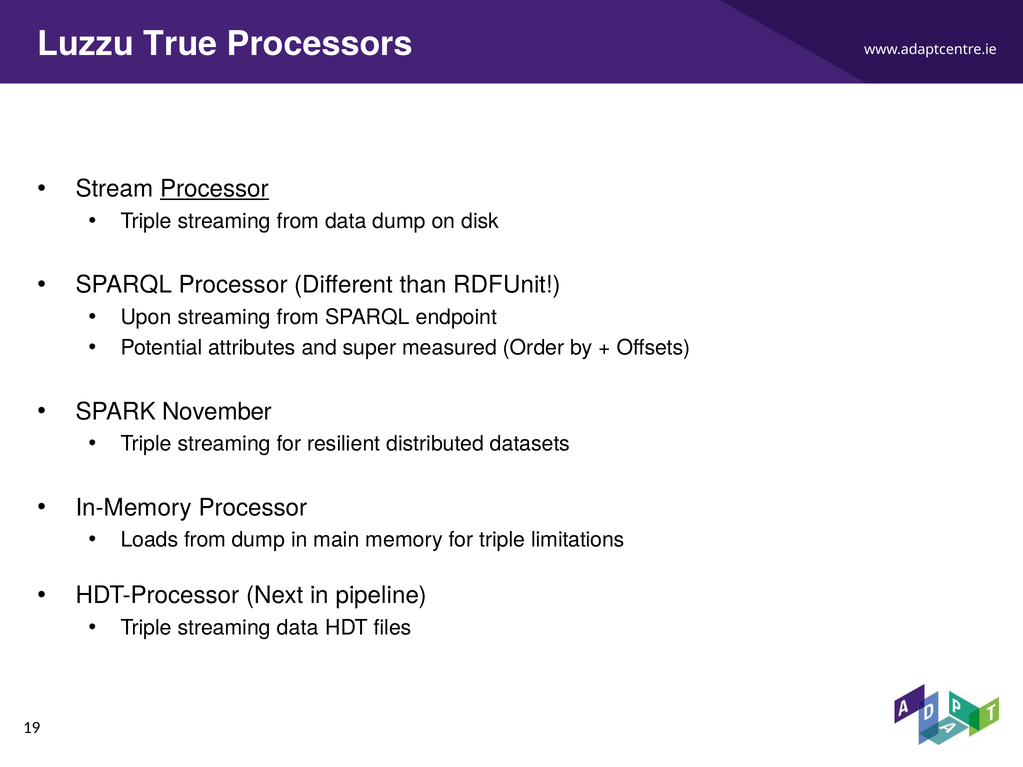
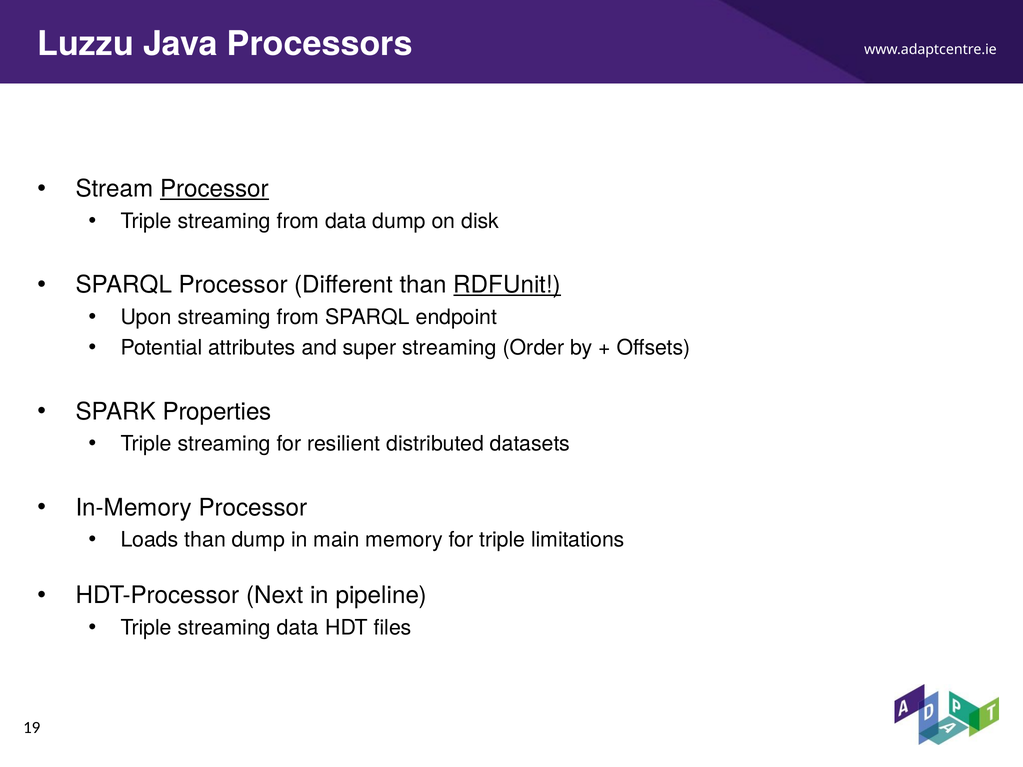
True: True -> Java
RDFUnit underline: none -> present
super measured: measured -> streaming
November: November -> Properties
Loads from: from -> than
